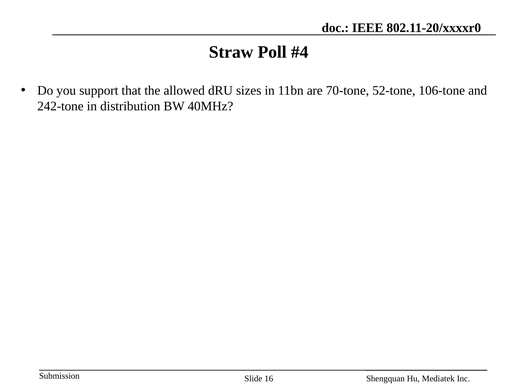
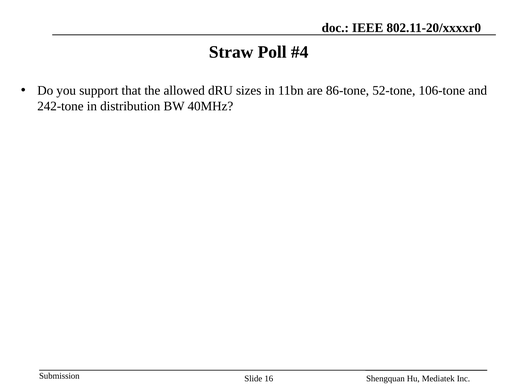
70-tone: 70-tone -> 86-tone
